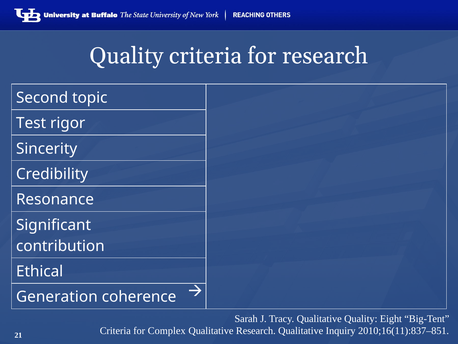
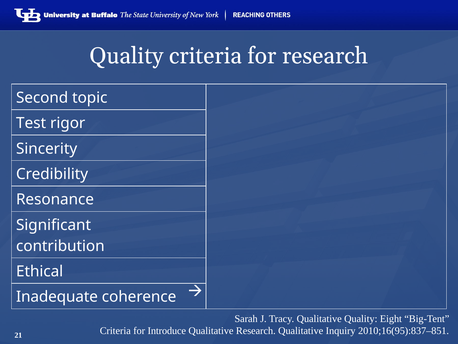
Generation: Generation -> Inadequate
Complex: Complex -> Introduce
2010;16(11):837–851: 2010;16(11):837–851 -> 2010;16(95):837–851
